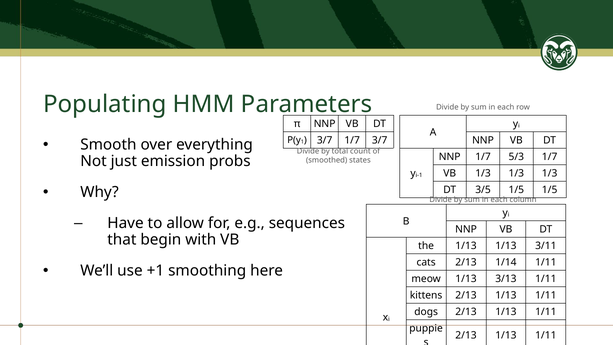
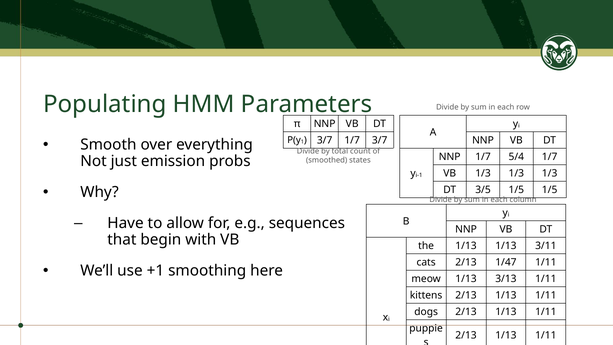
5/3: 5/3 -> 5/4
1/14: 1/14 -> 1/47
